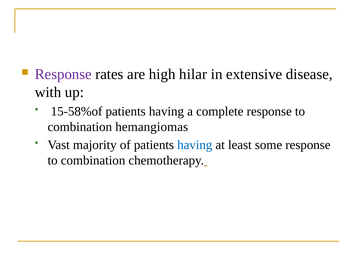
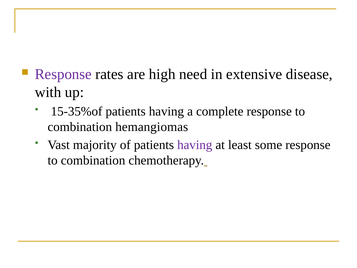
hilar: hilar -> need
15-58%of: 15-58%of -> 15-35%of
having at (195, 145) colour: blue -> purple
